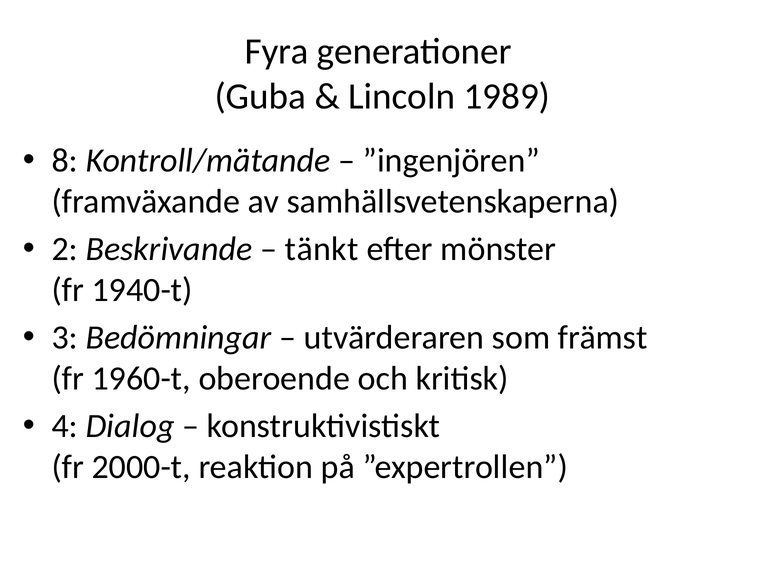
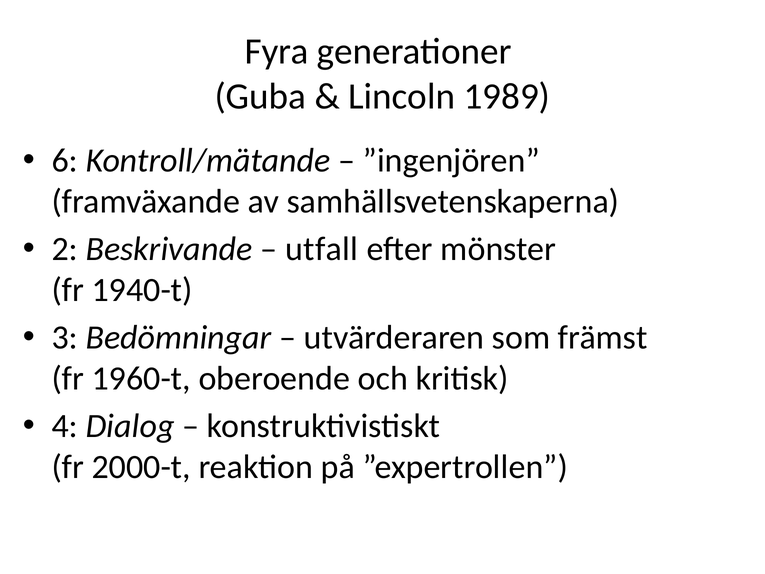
8: 8 -> 6
tänkt: tänkt -> utfall
